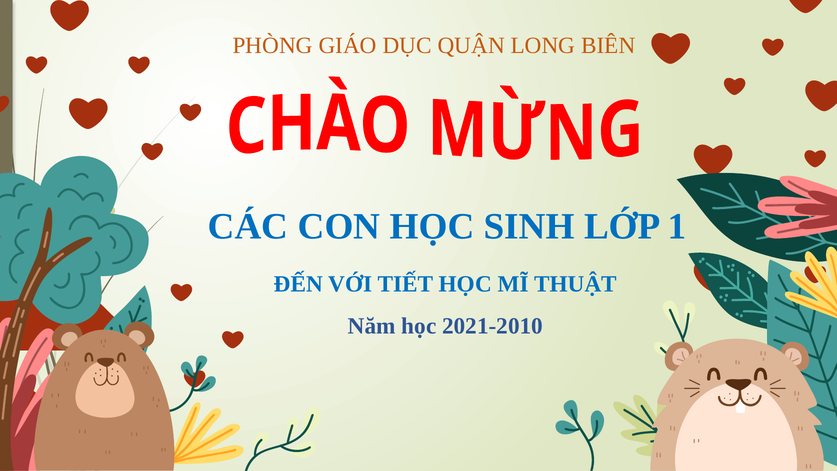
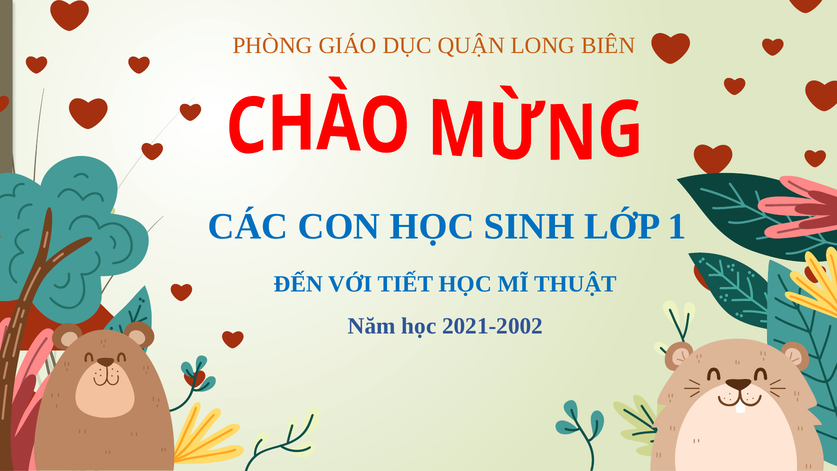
2021-2010: 2021-2010 -> 2021-2002
